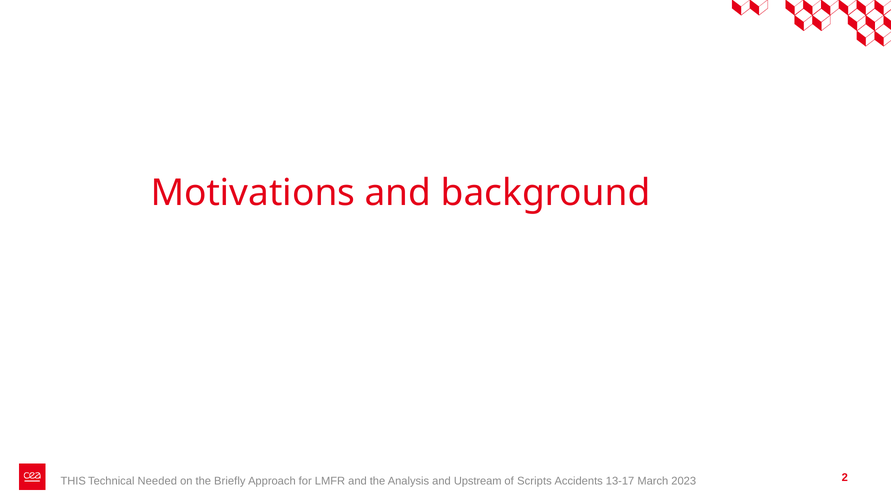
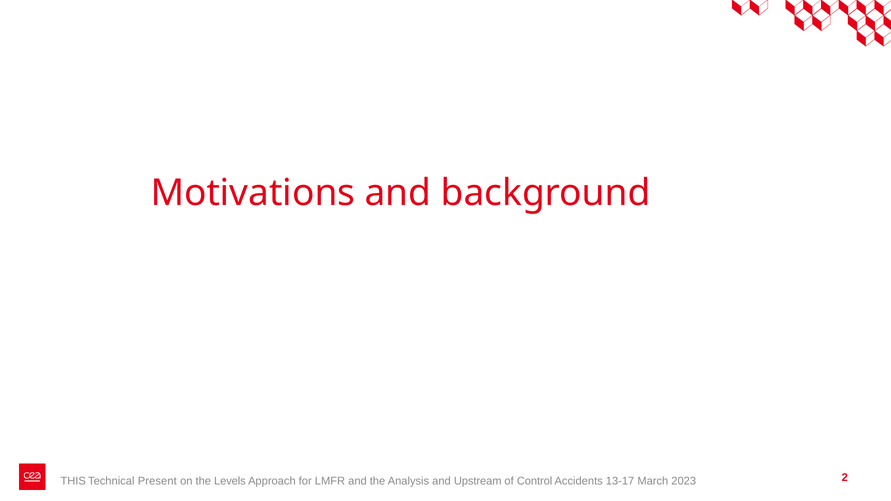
Needed: Needed -> Present
Briefly: Briefly -> Levels
Scripts: Scripts -> Control
